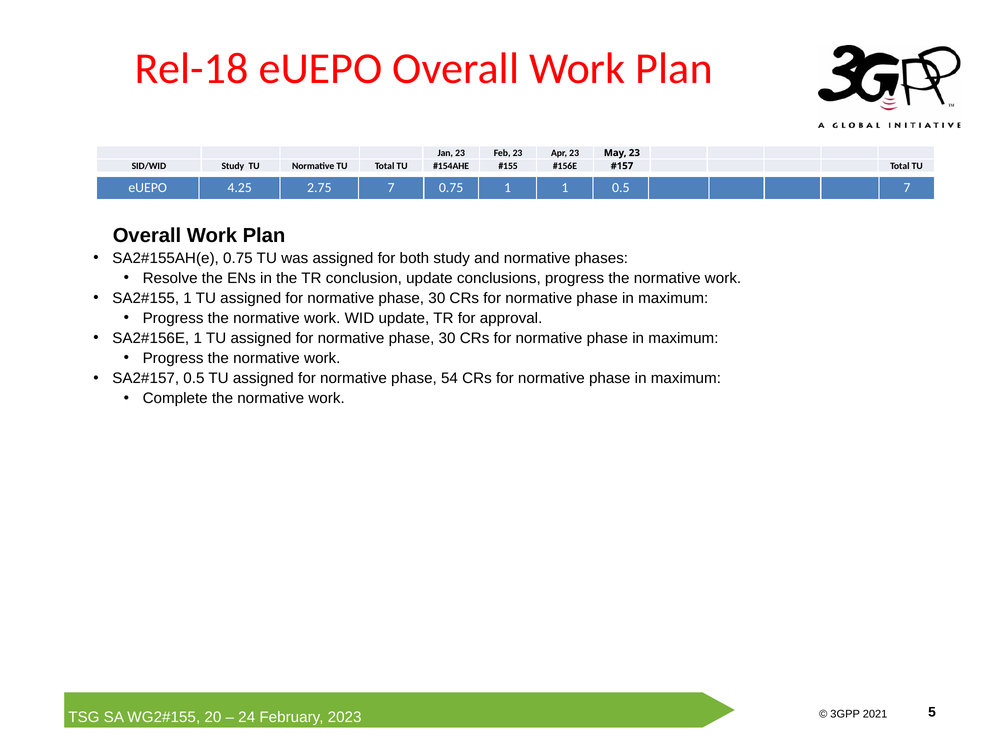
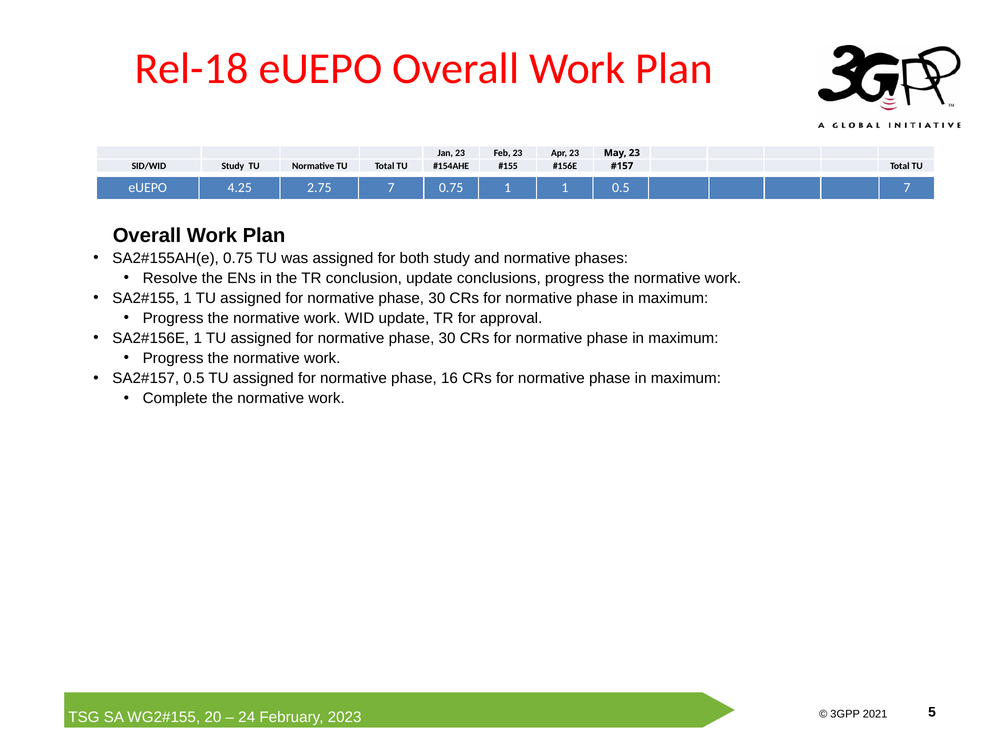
54: 54 -> 16
